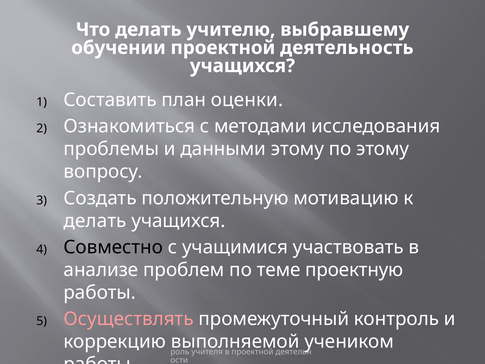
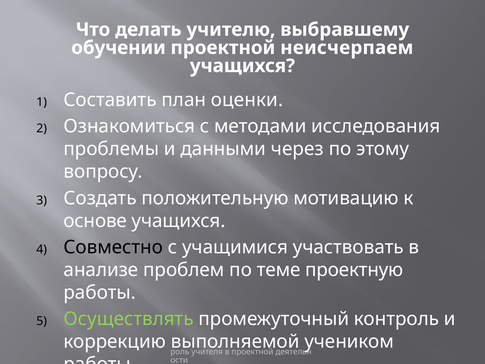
деятельность: деятельность -> неисчерпаем
данными этому: этому -> через
делать at (95, 221): делать -> основе
Осуществлять colour: pink -> light green
